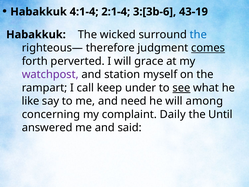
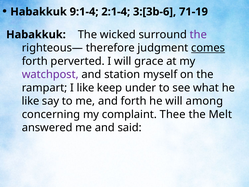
4:1-4: 4:1-4 -> 9:1-4
43-19: 43-19 -> 71-19
the at (198, 35) colour: blue -> purple
I call: call -> like
see underline: present -> none
and need: need -> forth
Daily: Daily -> Thee
Until: Until -> Melt
